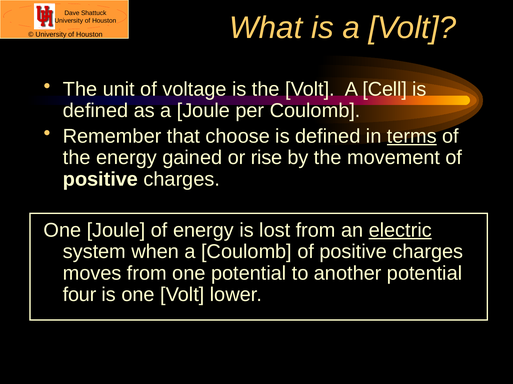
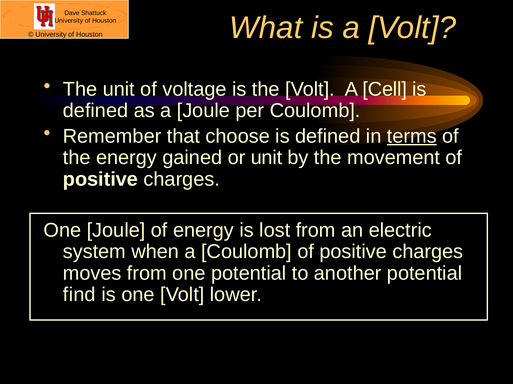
or rise: rise -> unit
electric underline: present -> none
four: four -> find
